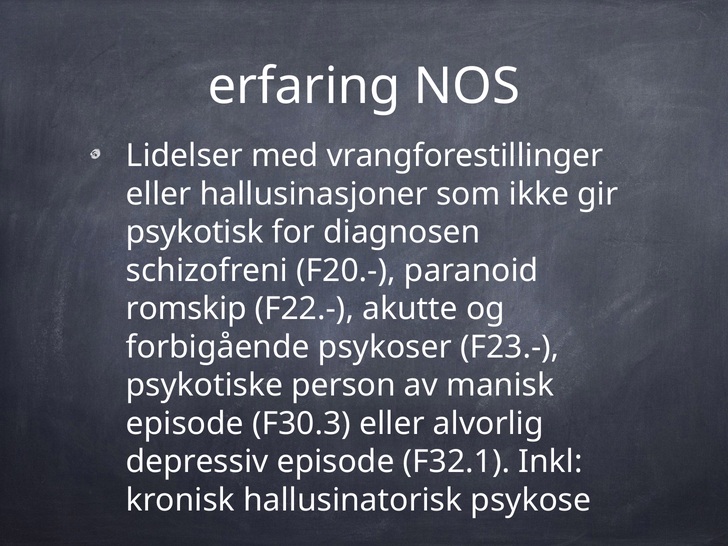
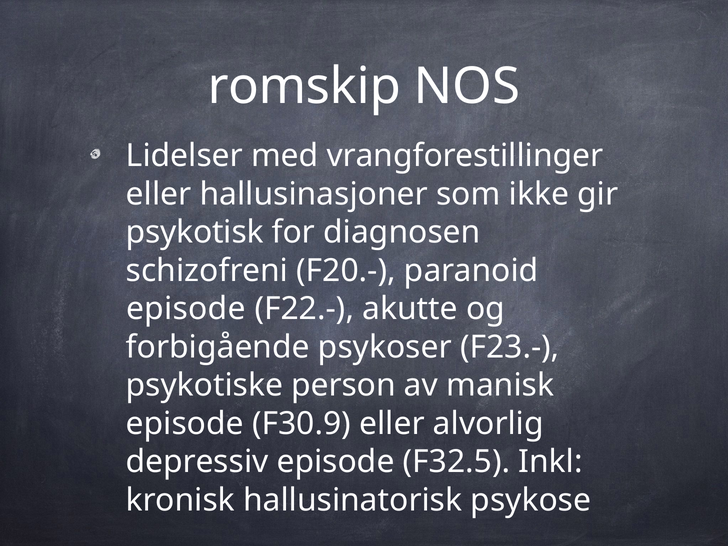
erfaring: erfaring -> romskip
romskip at (186, 309): romskip -> episode
F30.3: F30.3 -> F30.9
F32.1: F32.1 -> F32.5
